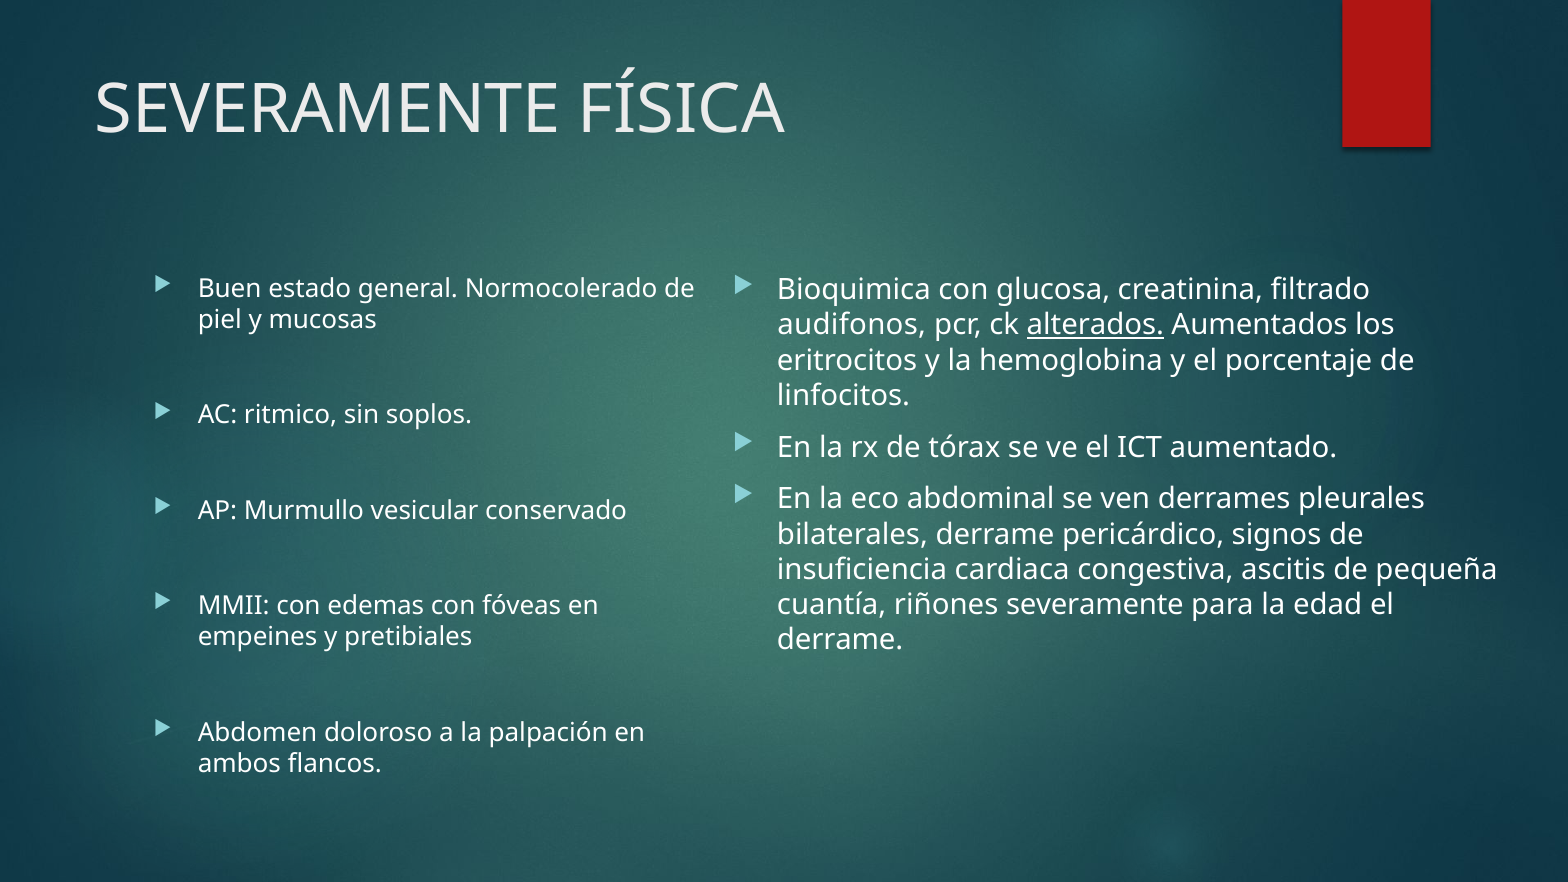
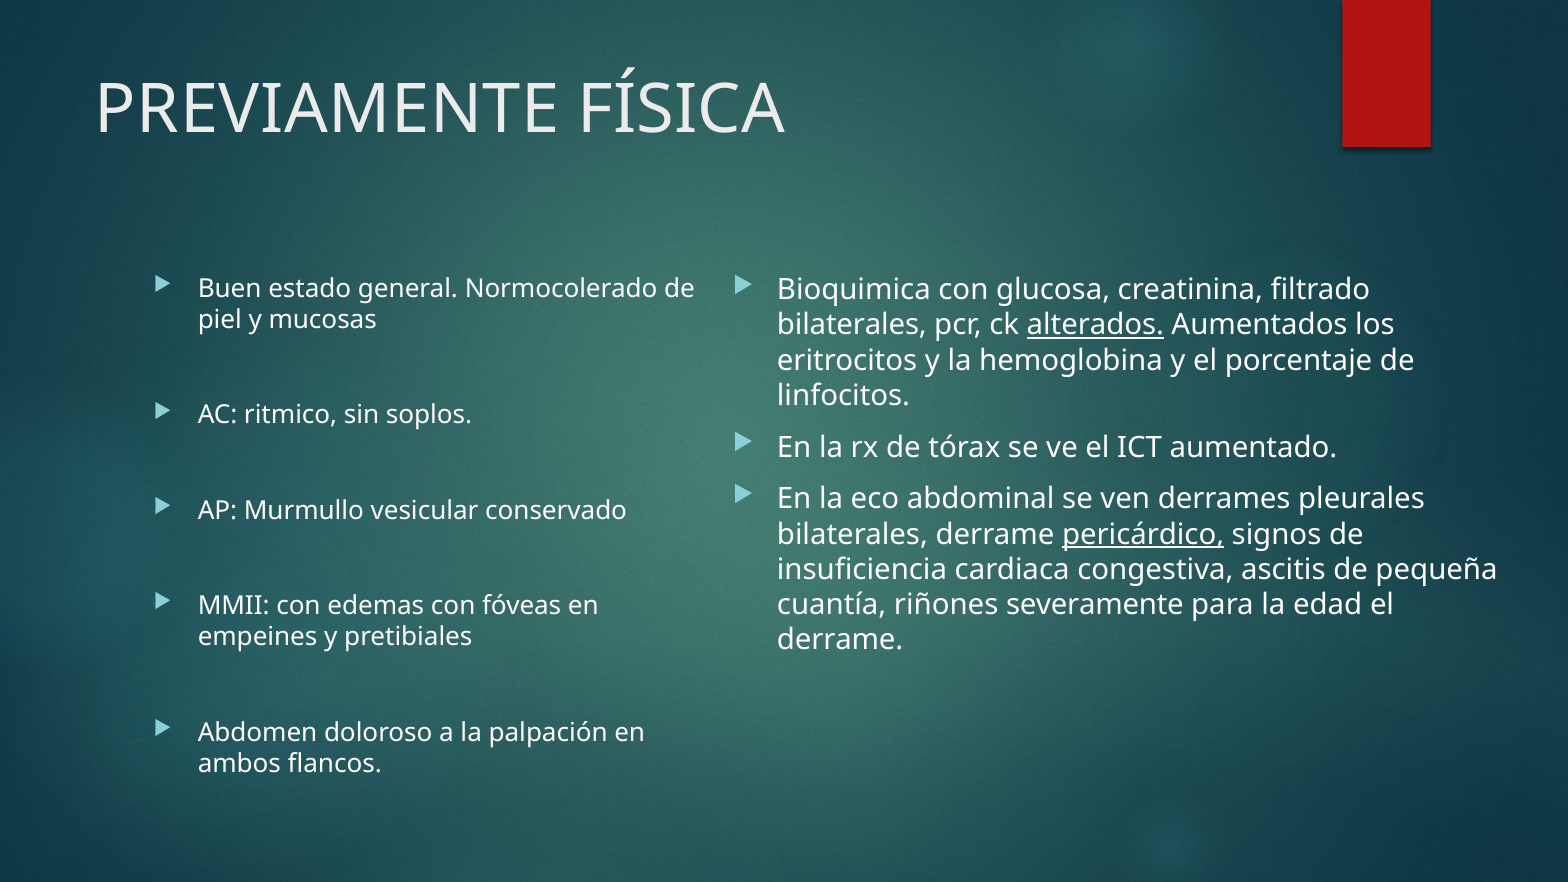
SEVERAMENTE at (328, 110): SEVERAMENTE -> PREVIAMENTE
audifonos at (852, 325): audifonos -> bilaterales
pericárdico underline: none -> present
